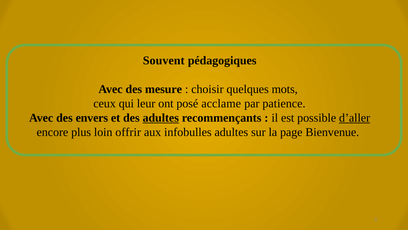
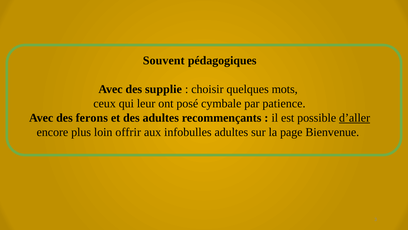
mesure: mesure -> supplie
acclame: acclame -> cymbale
envers: envers -> ferons
adultes at (161, 118) underline: present -> none
